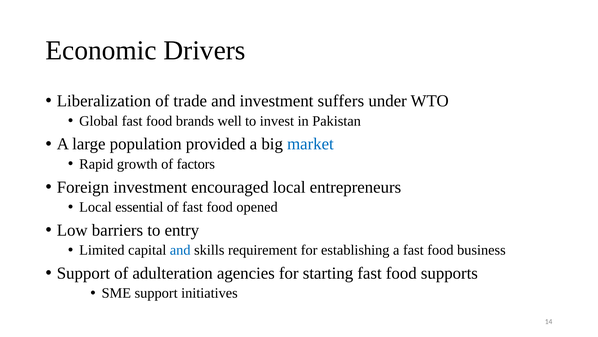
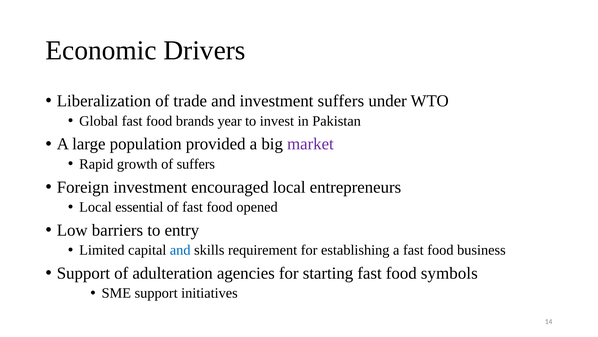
well: well -> year
market colour: blue -> purple
of factors: factors -> suffers
supports: supports -> symbols
